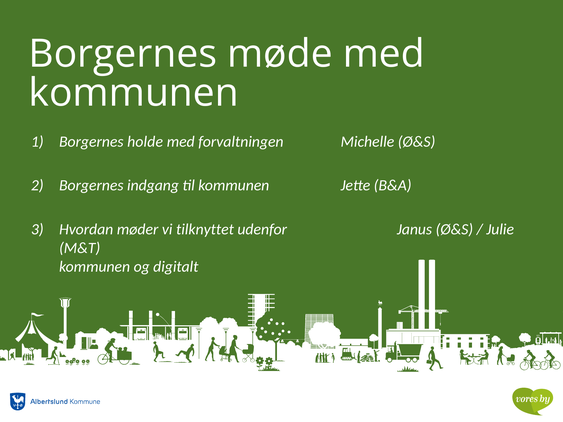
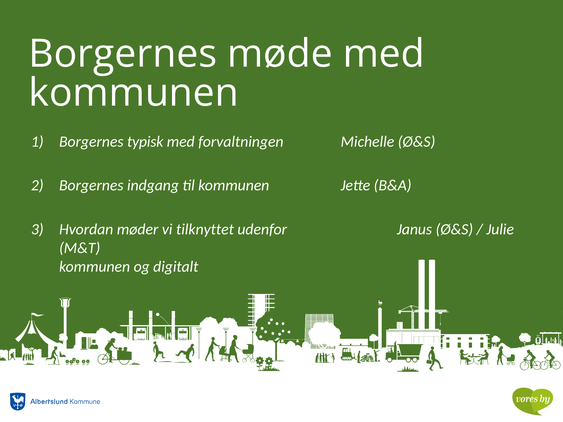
holde: holde -> typisk
